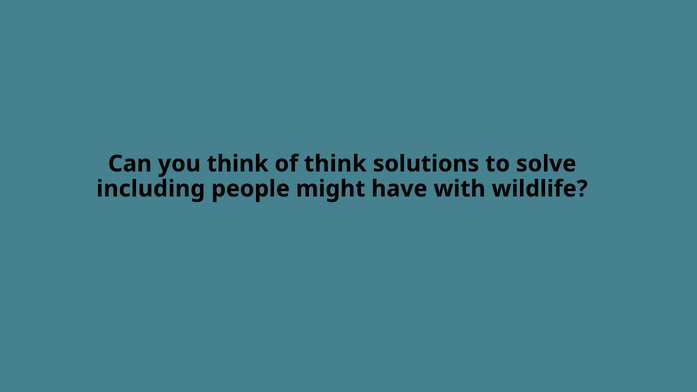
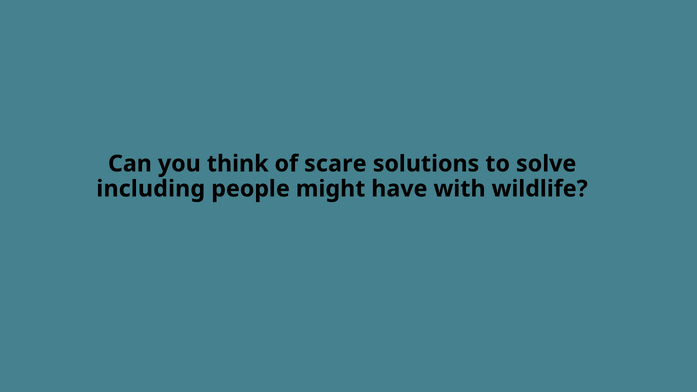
of think: think -> scare
